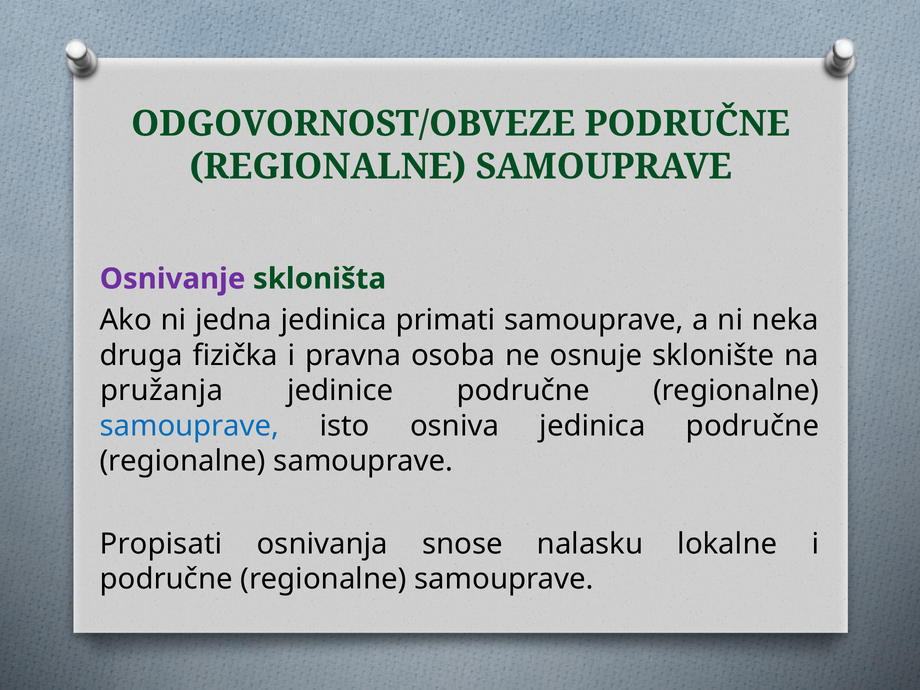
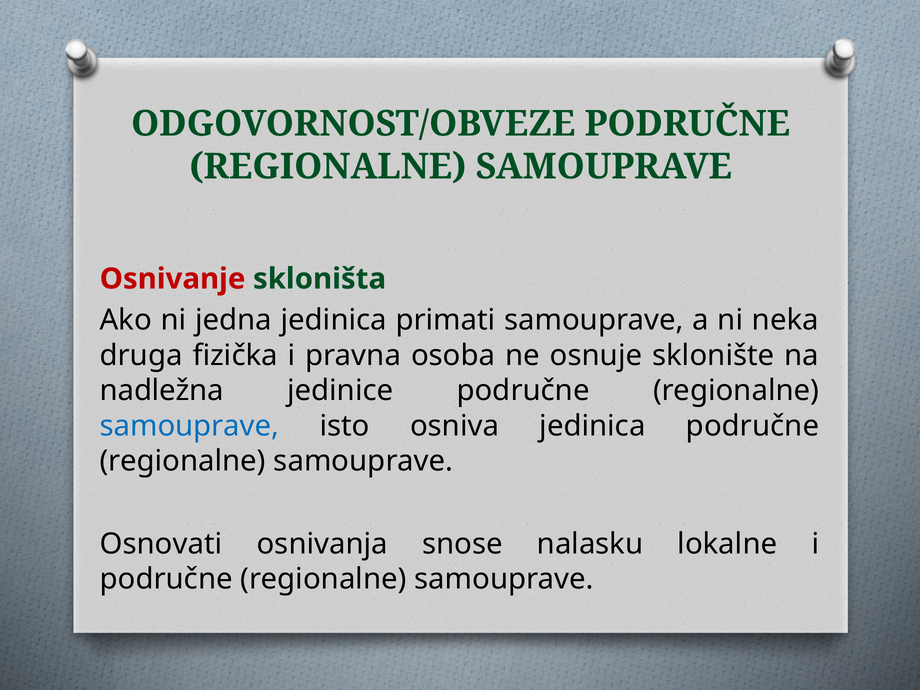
Osnivanje colour: purple -> red
pružanja: pružanja -> nadležna
Propisati: Propisati -> Osnovati
